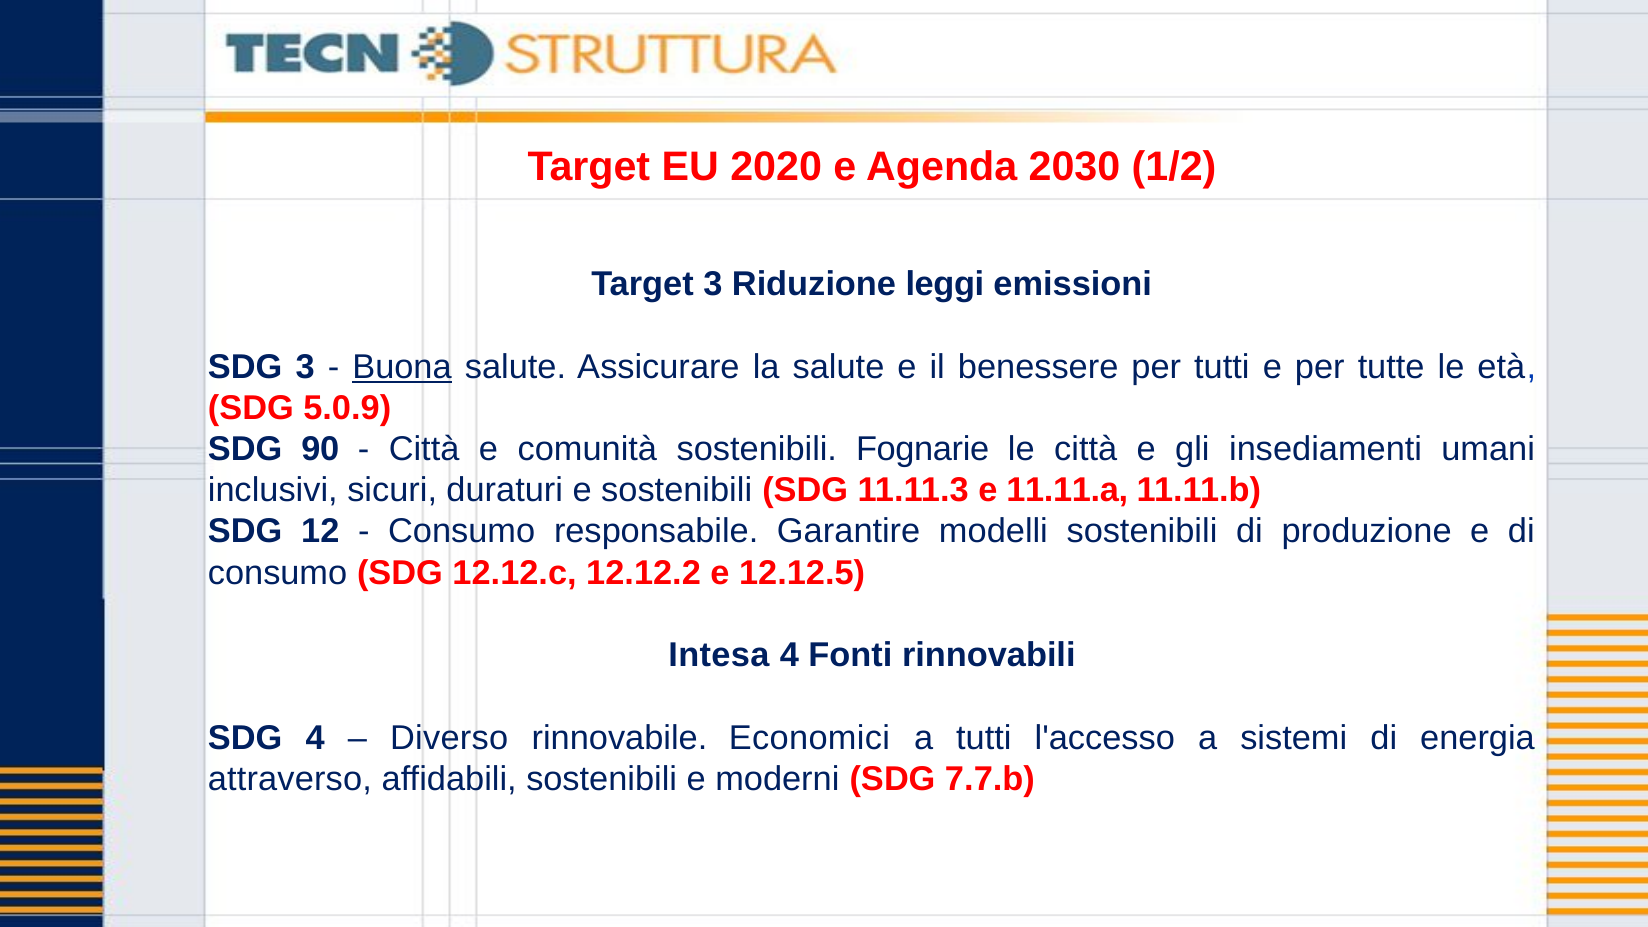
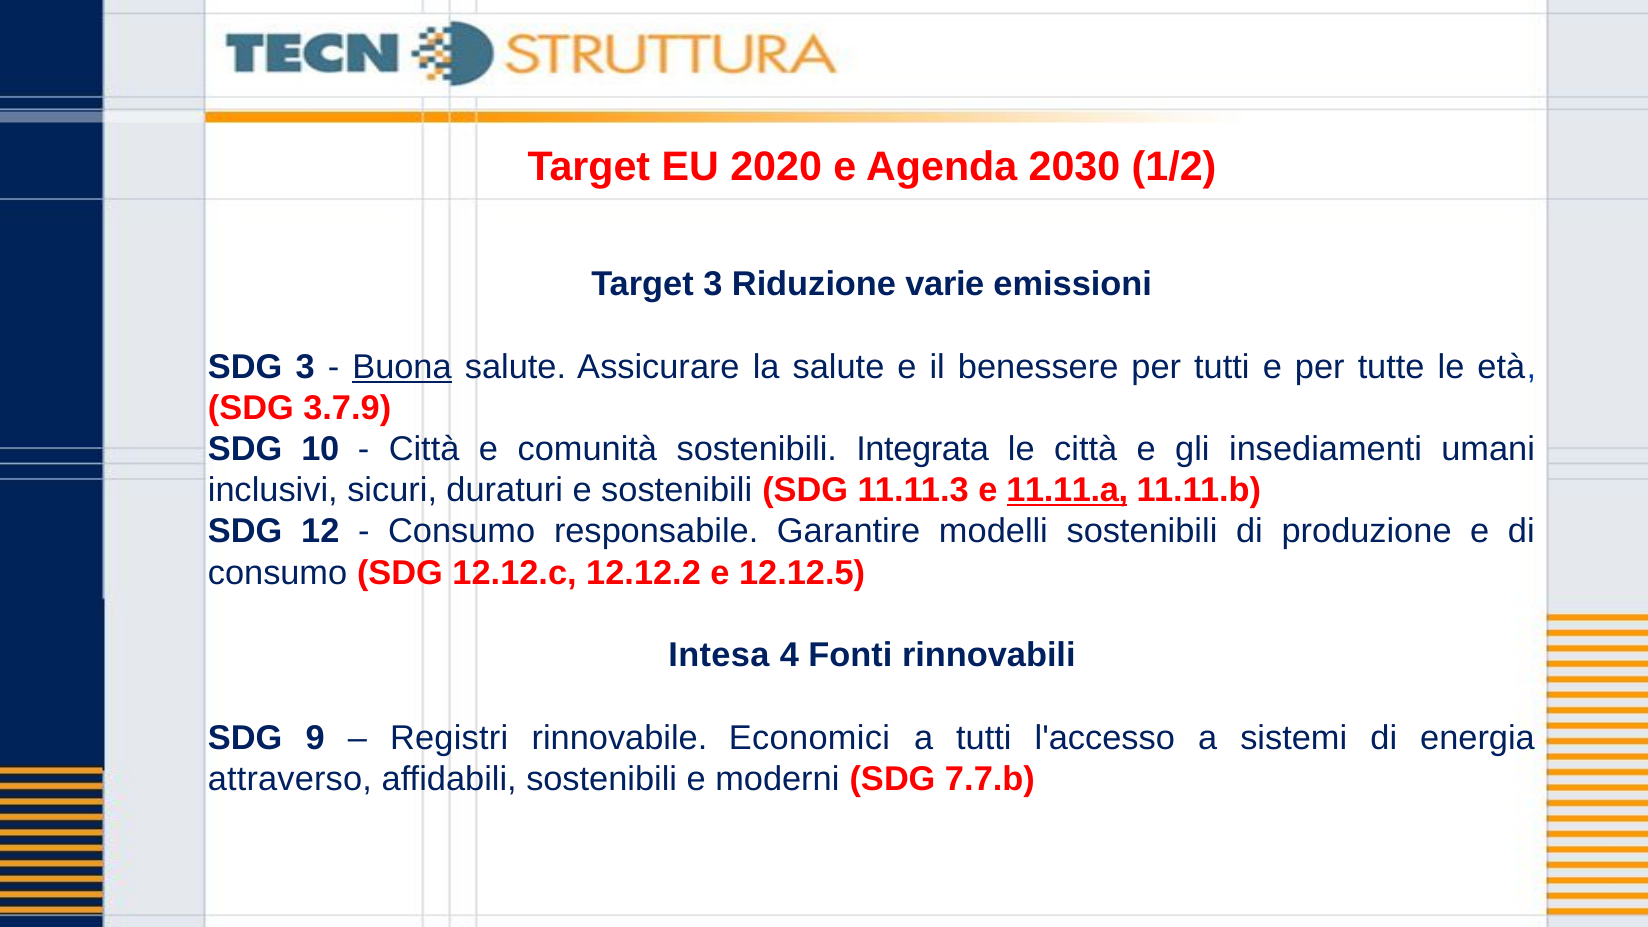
leggi: leggi -> varie
5.0.9: 5.0.9 -> 3.7.9
90: 90 -> 10
Fognarie: Fognarie -> Integrata
11.11.a underline: none -> present
SDG 4: 4 -> 9
Diverso: Diverso -> Registri
